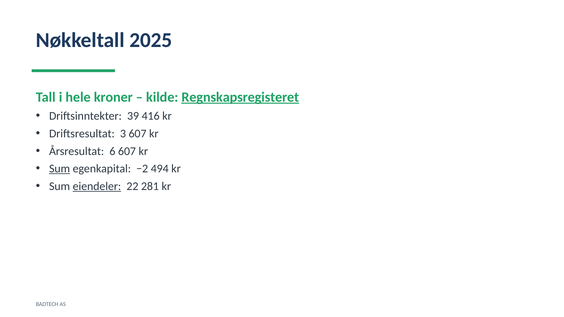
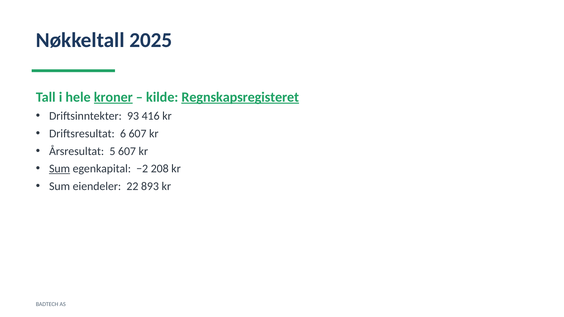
kroner underline: none -> present
39: 39 -> 93
3: 3 -> 6
6: 6 -> 5
494: 494 -> 208
eiendeler underline: present -> none
281: 281 -> 893
